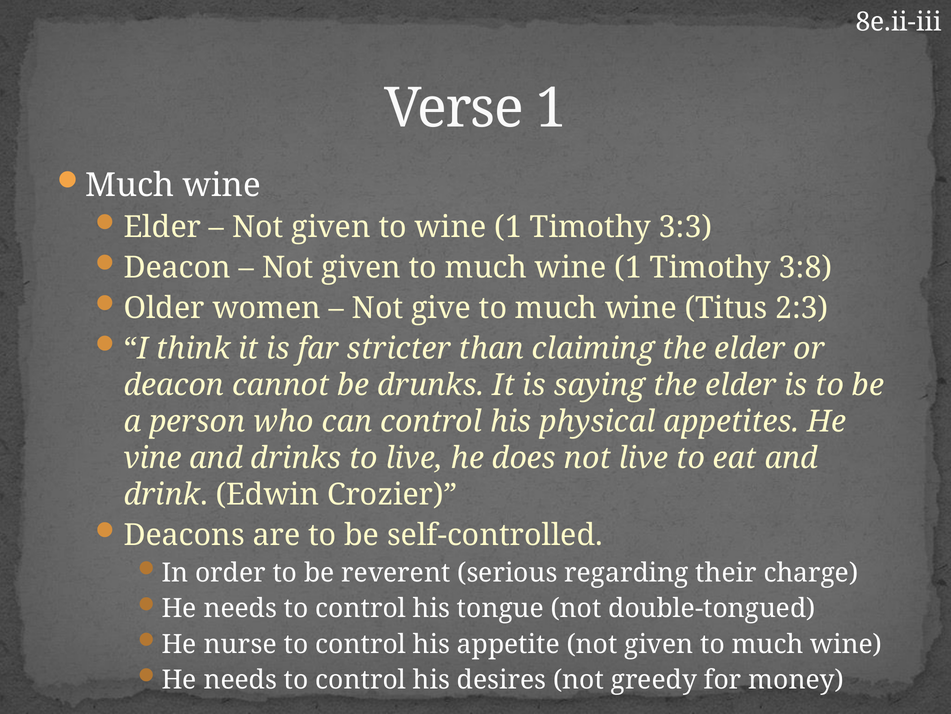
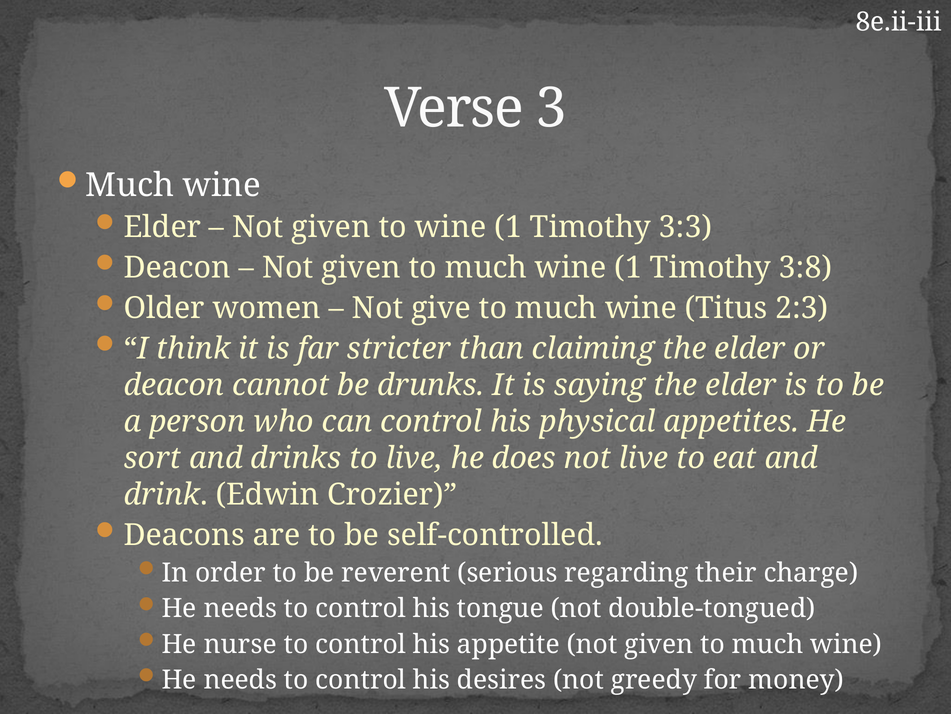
Verse 1: 1 -> 3
vine: vine -> sort
